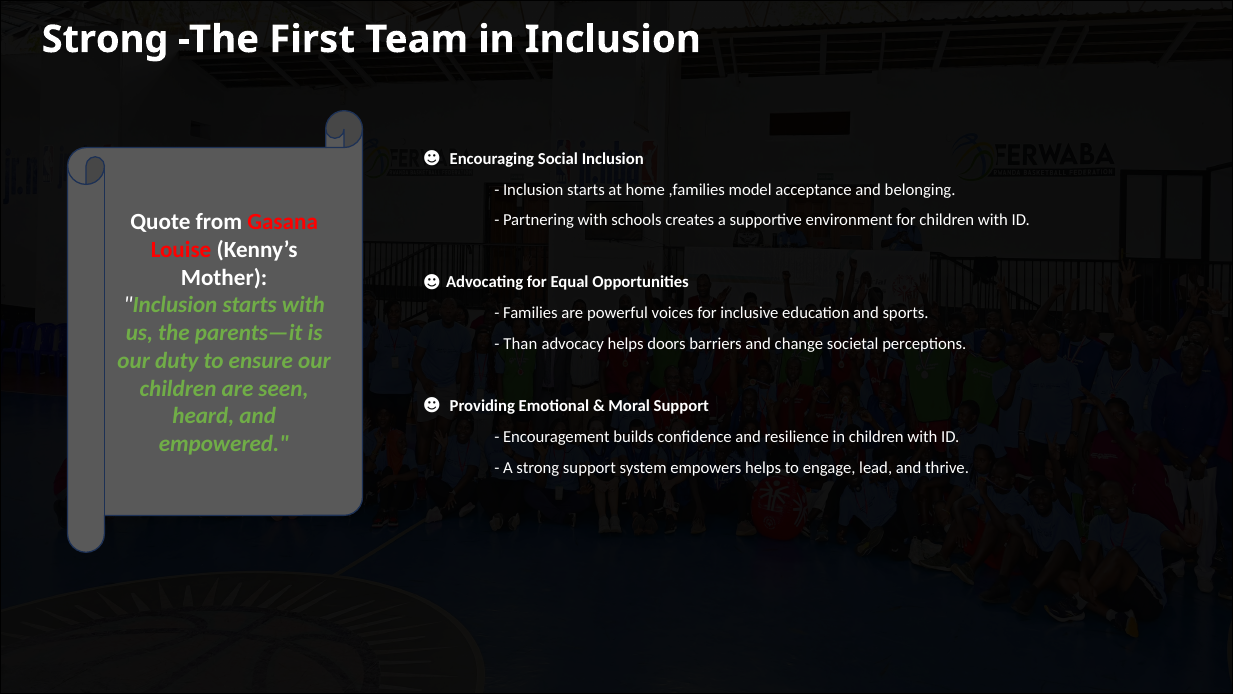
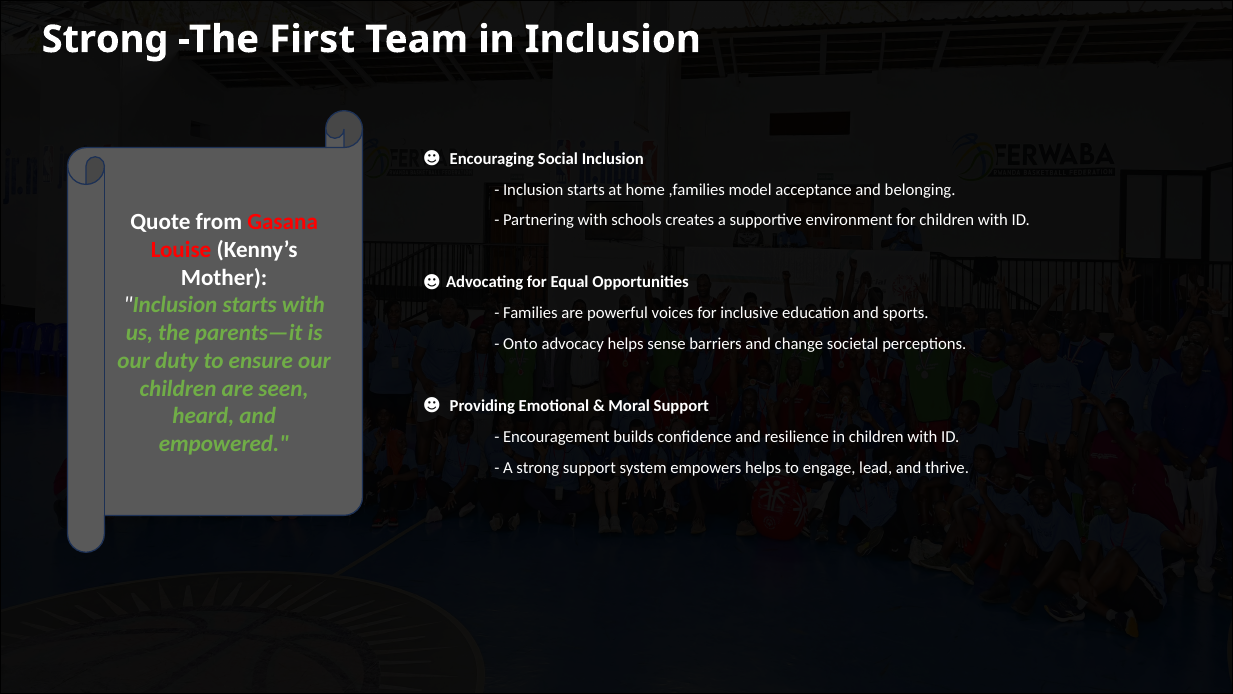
Than: Than -> Onto
doors: doors -> sense
